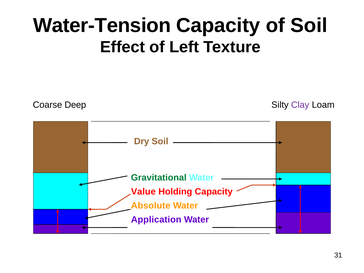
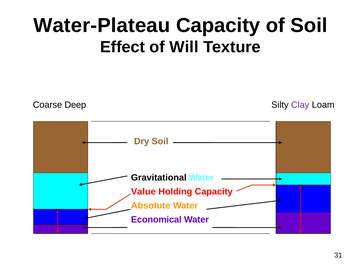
Water-Tension: Water-Tension -> Water-Plateau
Left: Left -> Will
Gravitational colour: green -> black
Application: Application -> Economical
